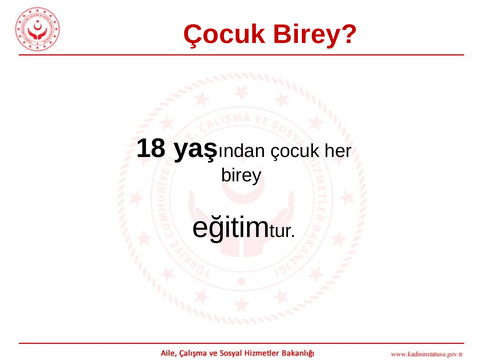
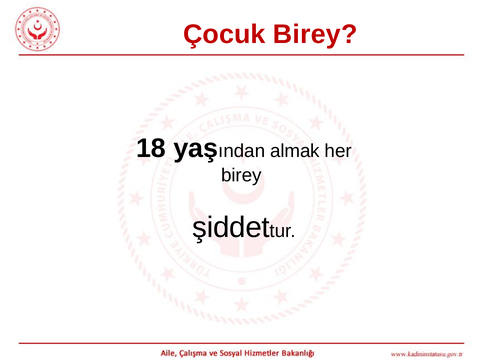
çocuk at (295, 151): çocuk -> almak
eğitim: eğitim -> şiddet
